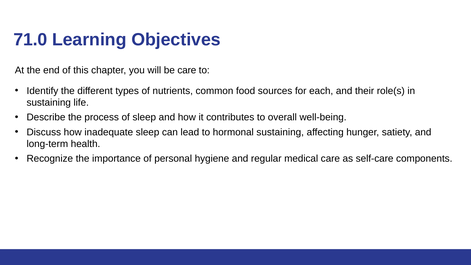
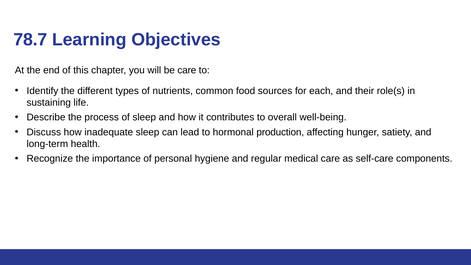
71.0: 71.0 -> 78.7
hormonal sustaining: sustaining -> production
